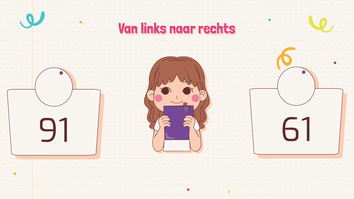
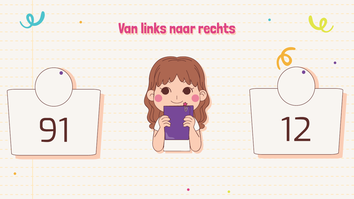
61: 61 -> 12
